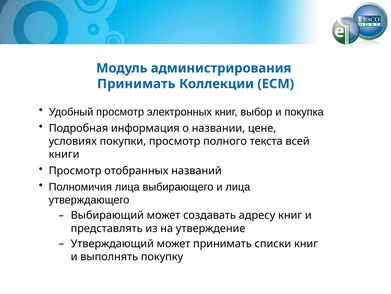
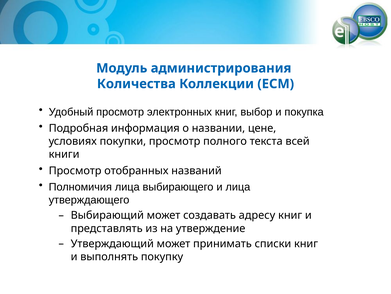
Принимать at (136, 84): Принимать -> Количества
